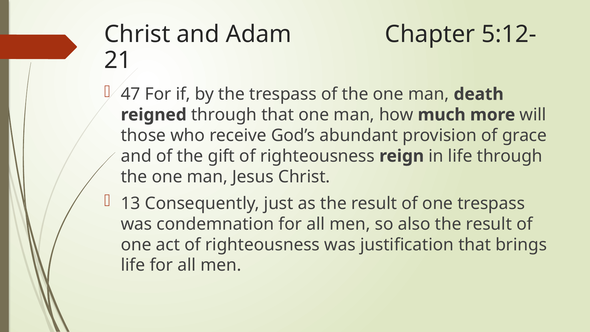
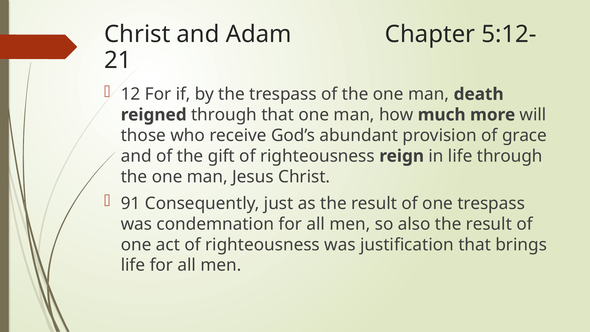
47: 47 -> 12
13: 13 -> 91
